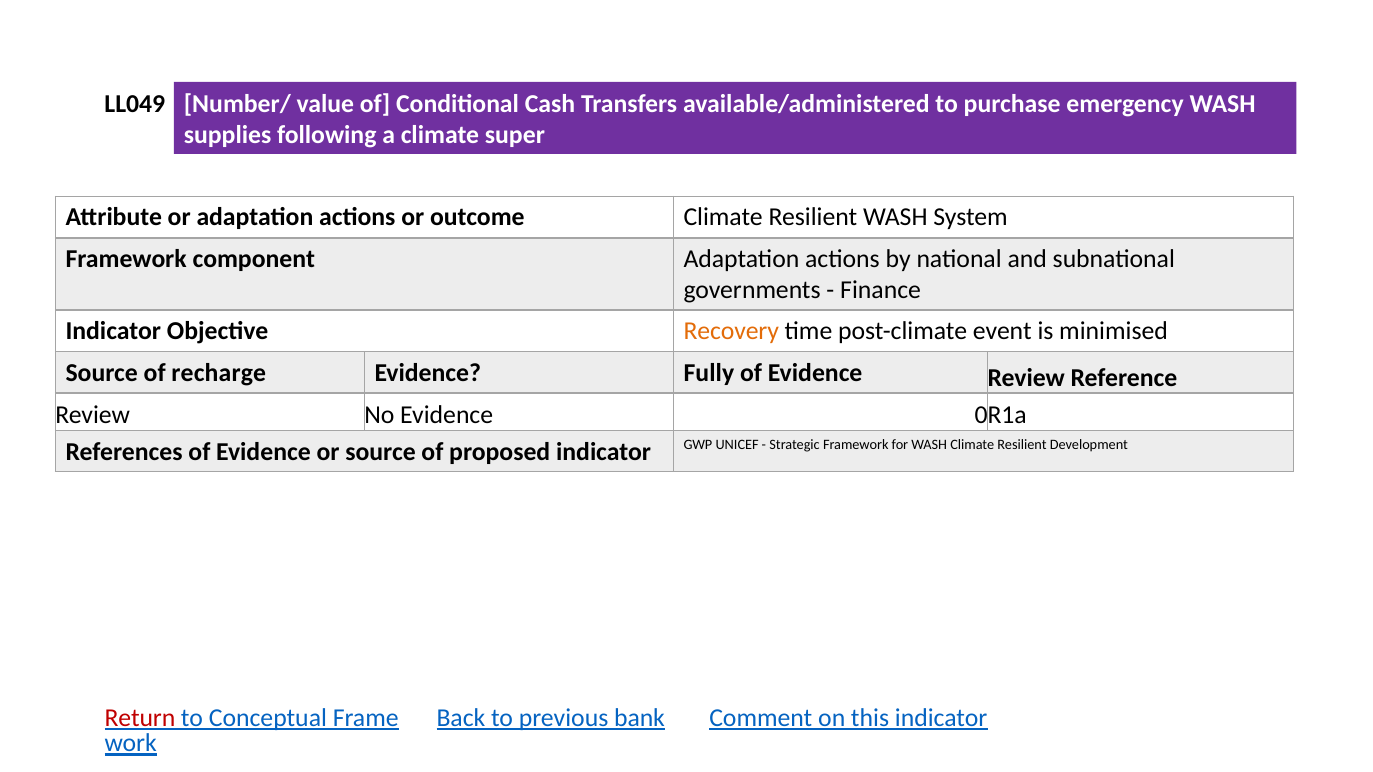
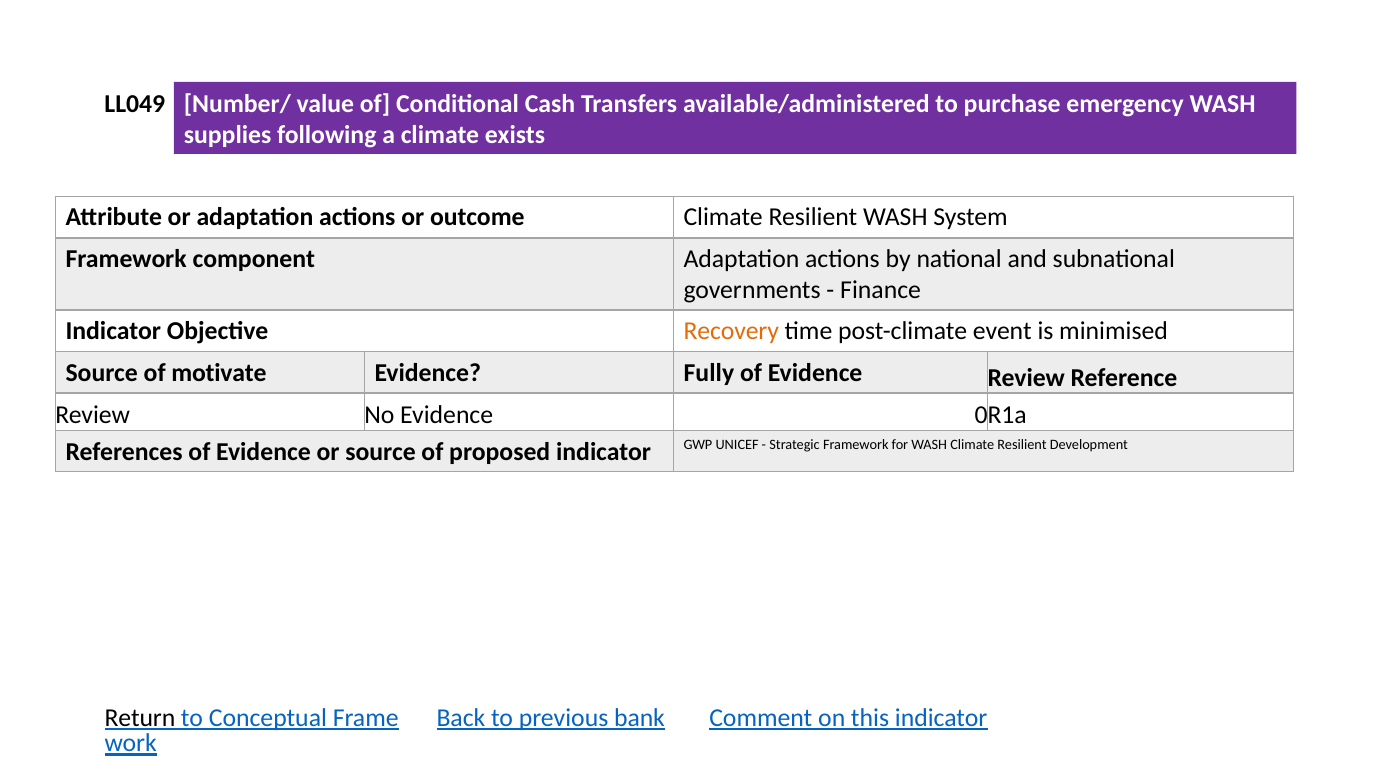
super: super -> exists
recharge: recharge -> motivate
Return colour: red -> black
